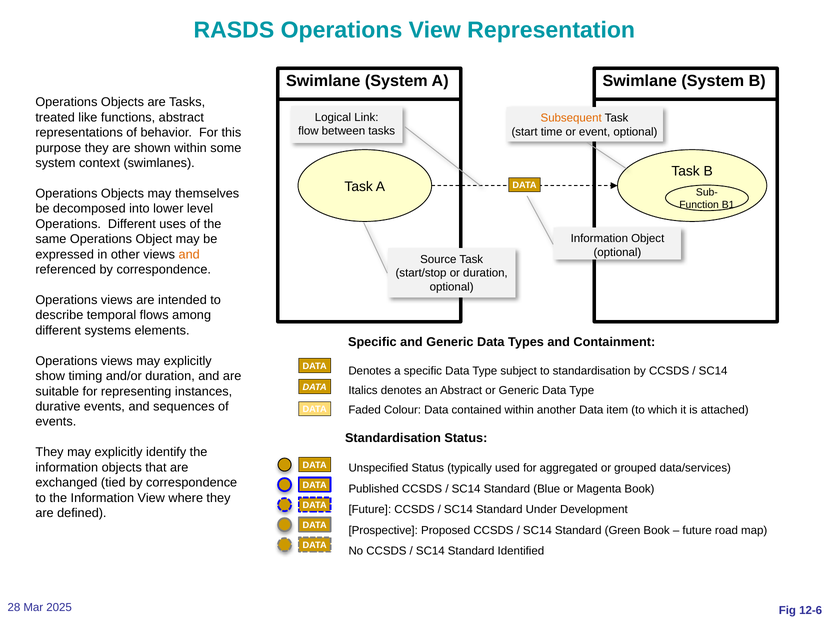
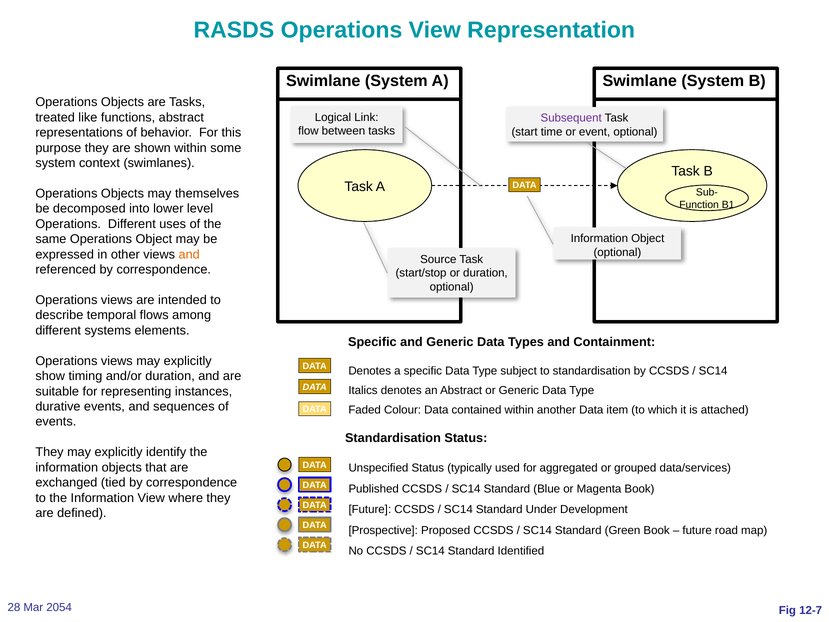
Subsequent colour: orange -> purple
2025: 2025 -> 2054
12-6: 12-6 -> 12-7
